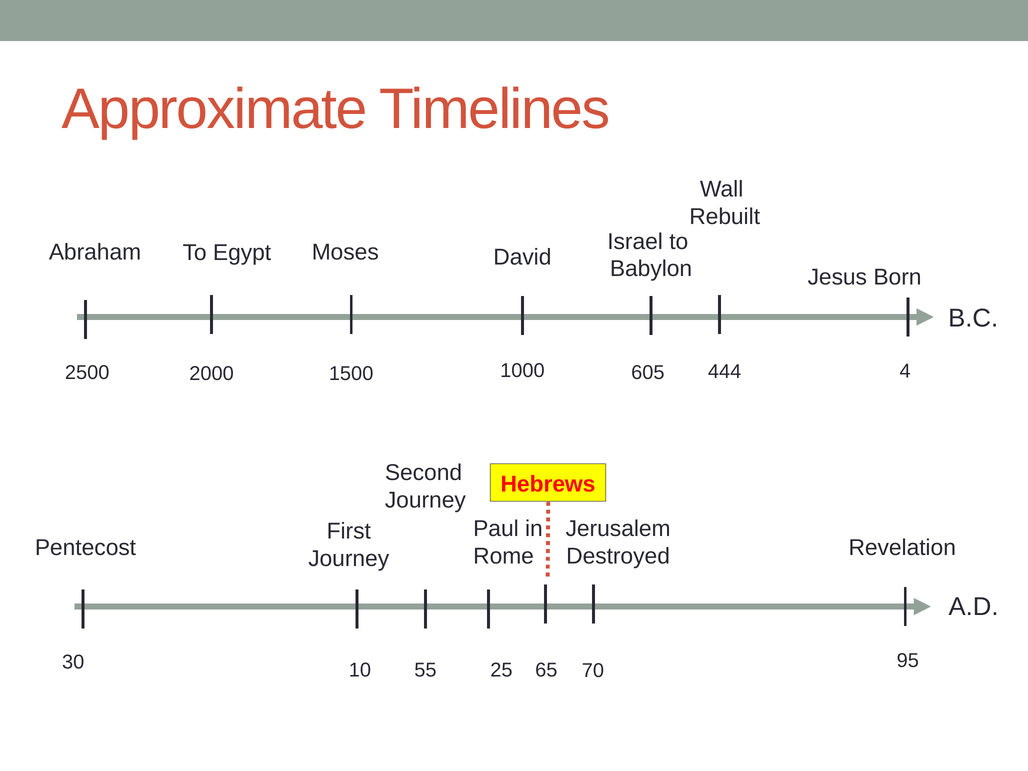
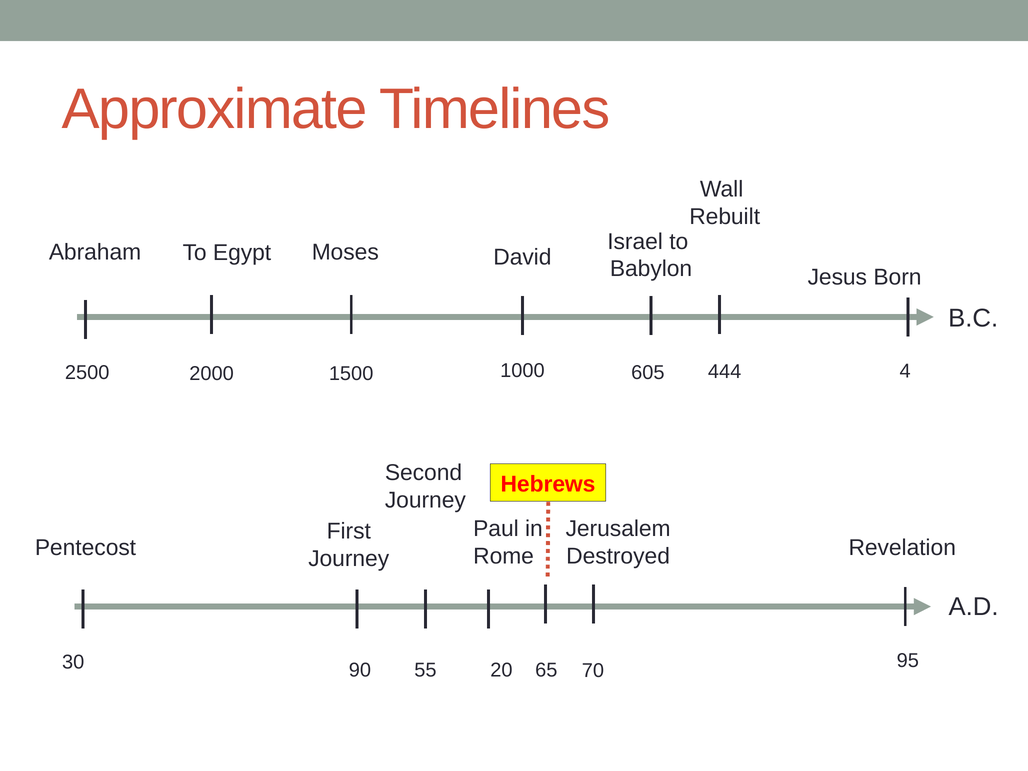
10: 10 -> 90
25: 25 -> 20
